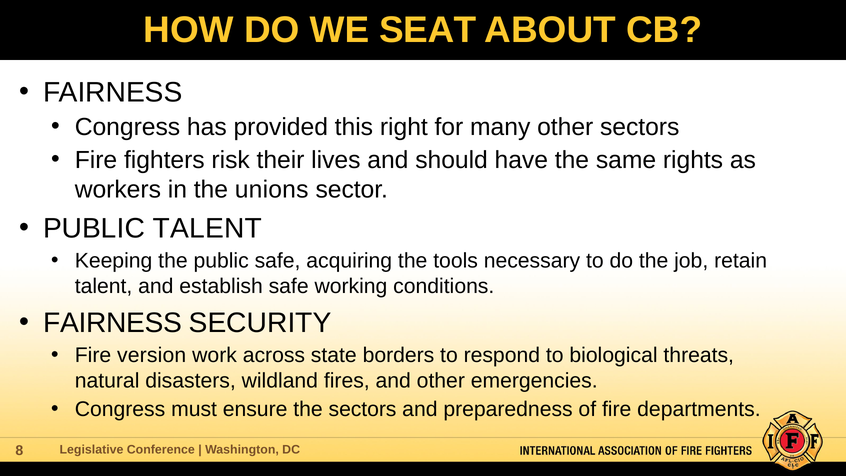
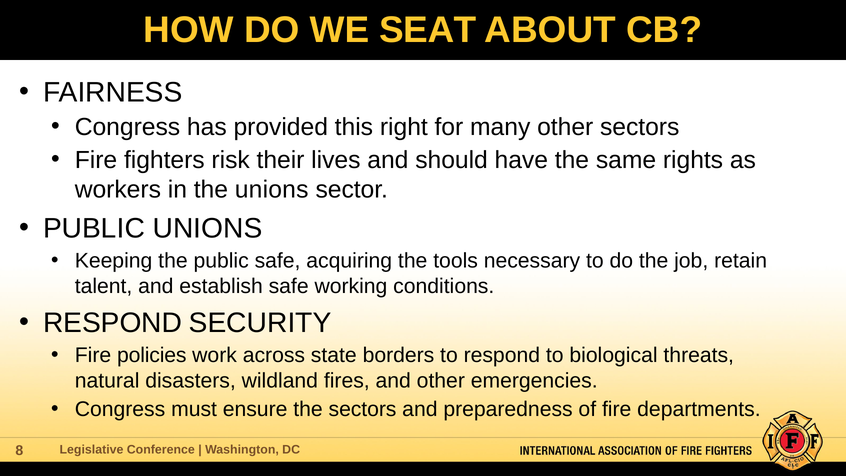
PUBLIC TALENT: TALENT -> UNIONS
FAIRNESS at (113, 323): FAIRNESS -> RESPOND
version: version -> policies
